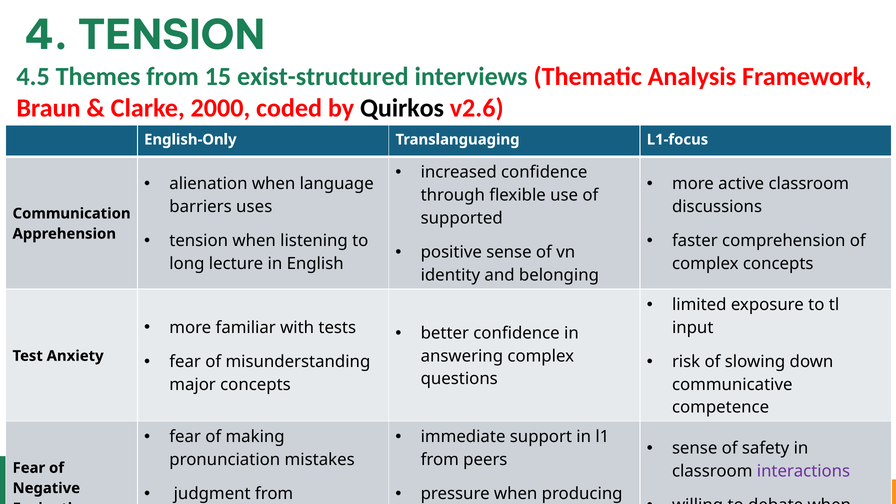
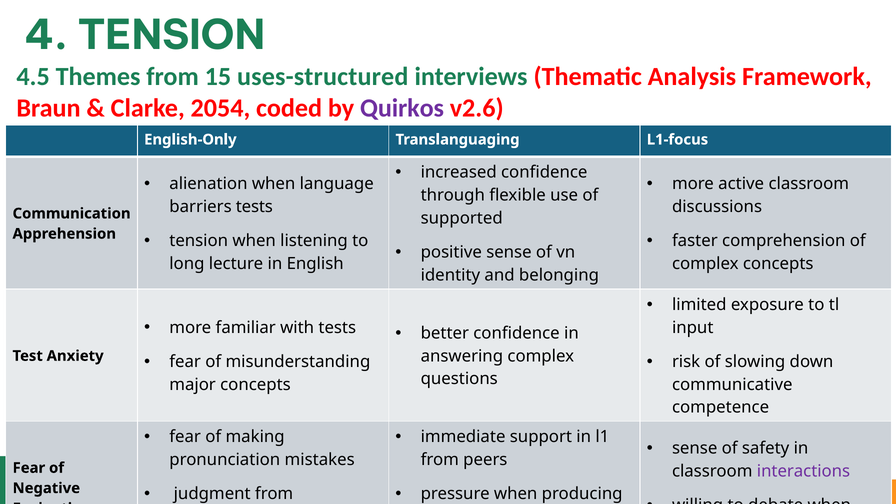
exist-structured: exist-structured -> uses-structured
2000: 2000 -> 2054
Quirkos colour: black -> purple
barriers uses: uses -> tests
